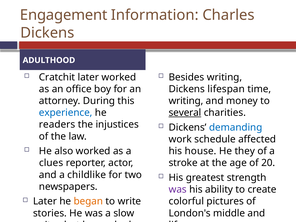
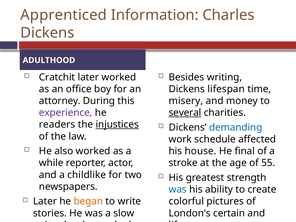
Engagement: Engagement -> Apprenticed
writing at (186, 101): writing -> misery
experience colour: blue -> purple
injustices underline: none -> present
they: they -> final
clues: clues -> while
20: 20 -> 55
was at (178, 189) colour: purple -> blue
middle: middle -> certain
